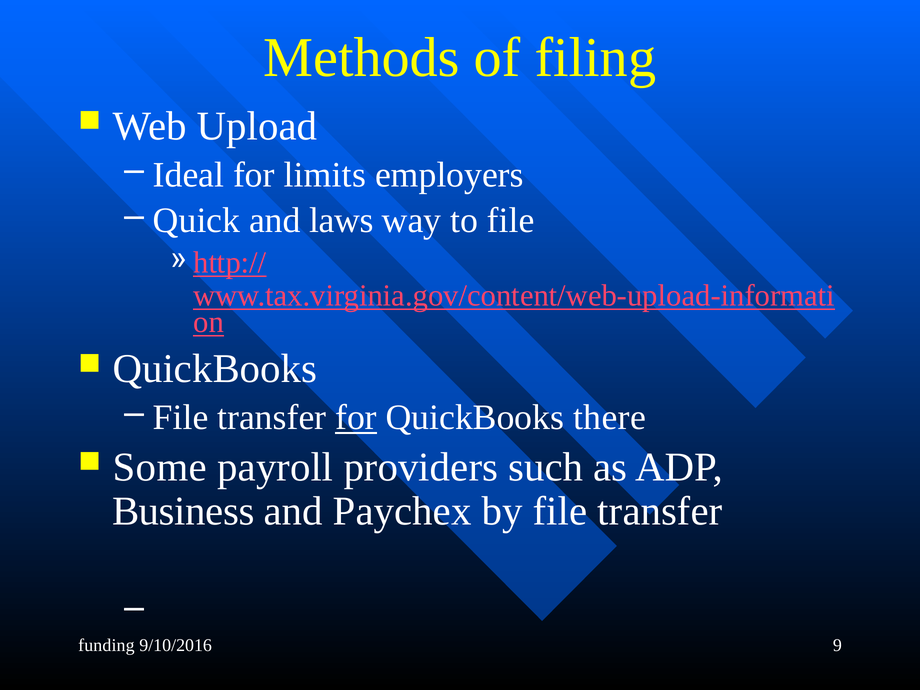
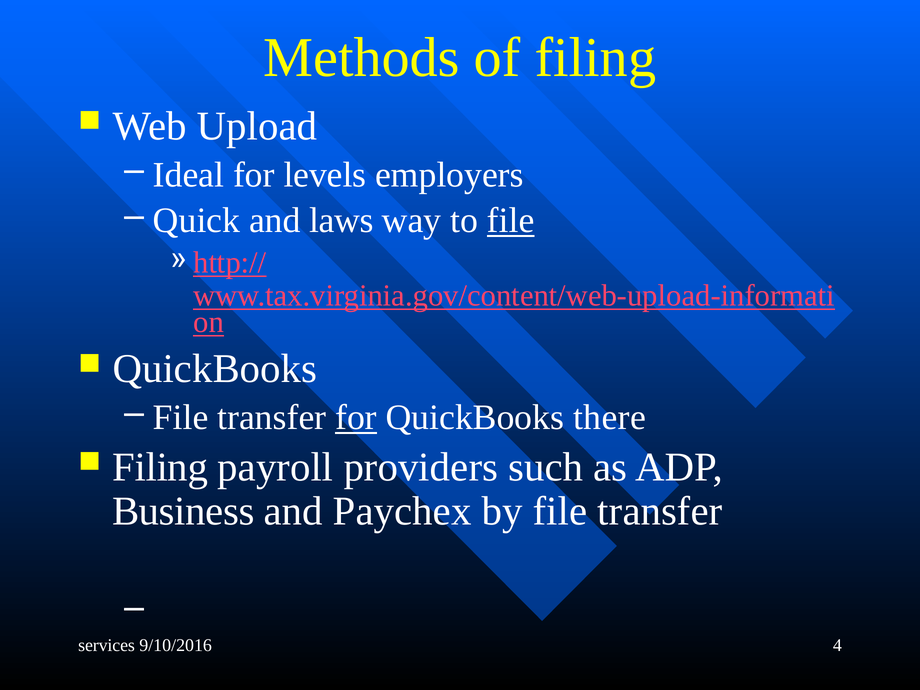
limits: limits -> levels
file at (511, 221) underline: none -> present
Some at (160, 467): Some -> Filing
funding: funding -> services
9: 9 -> 4
